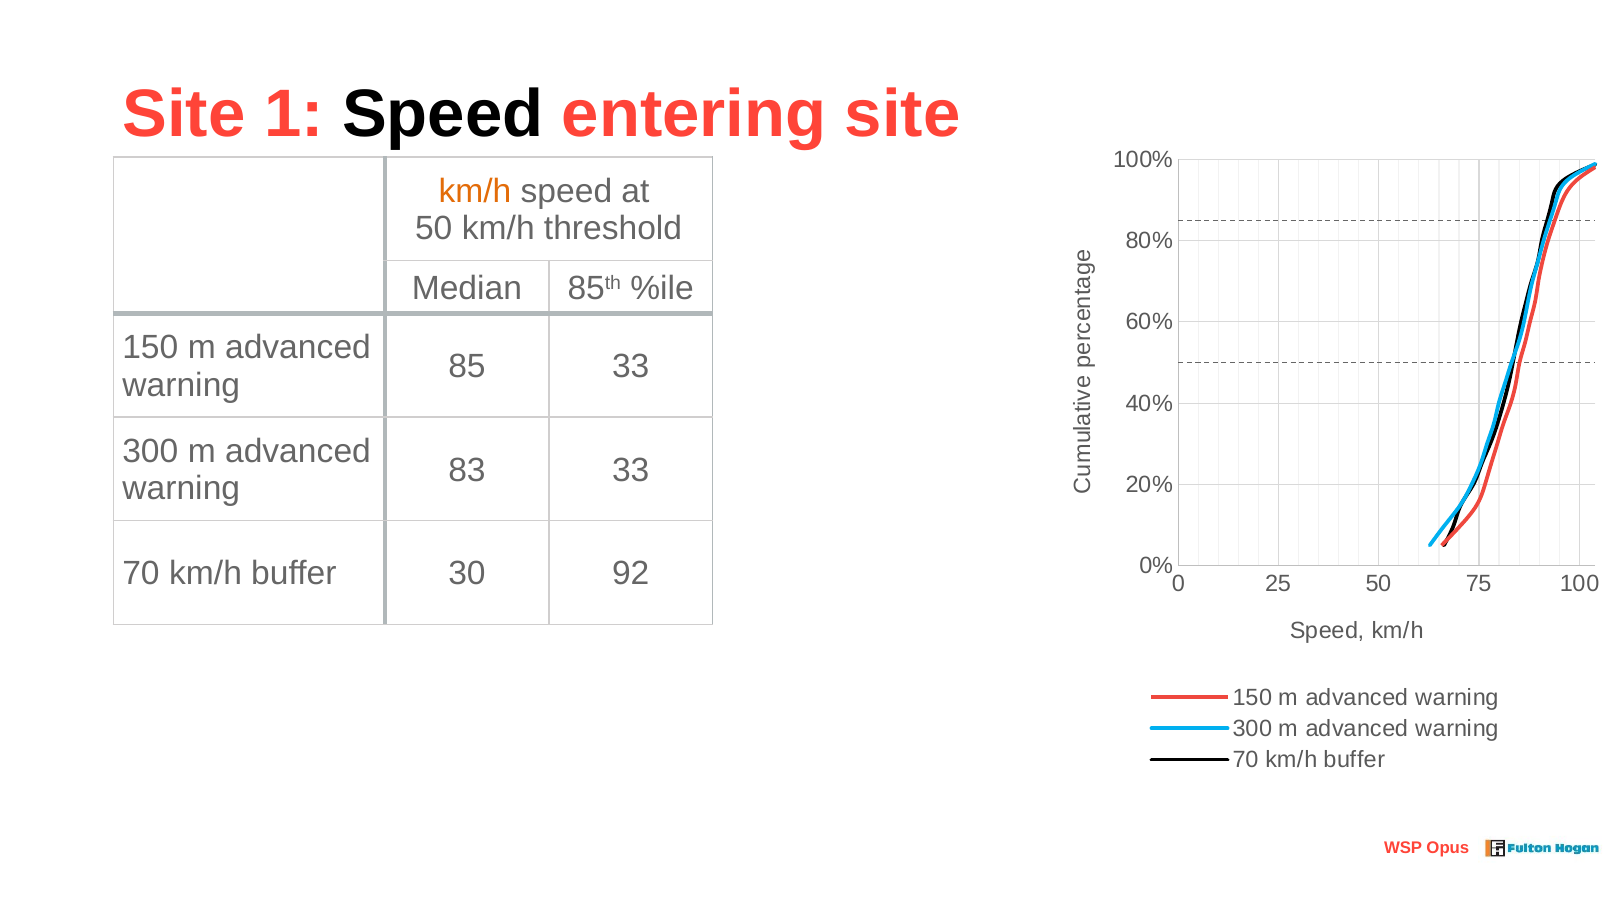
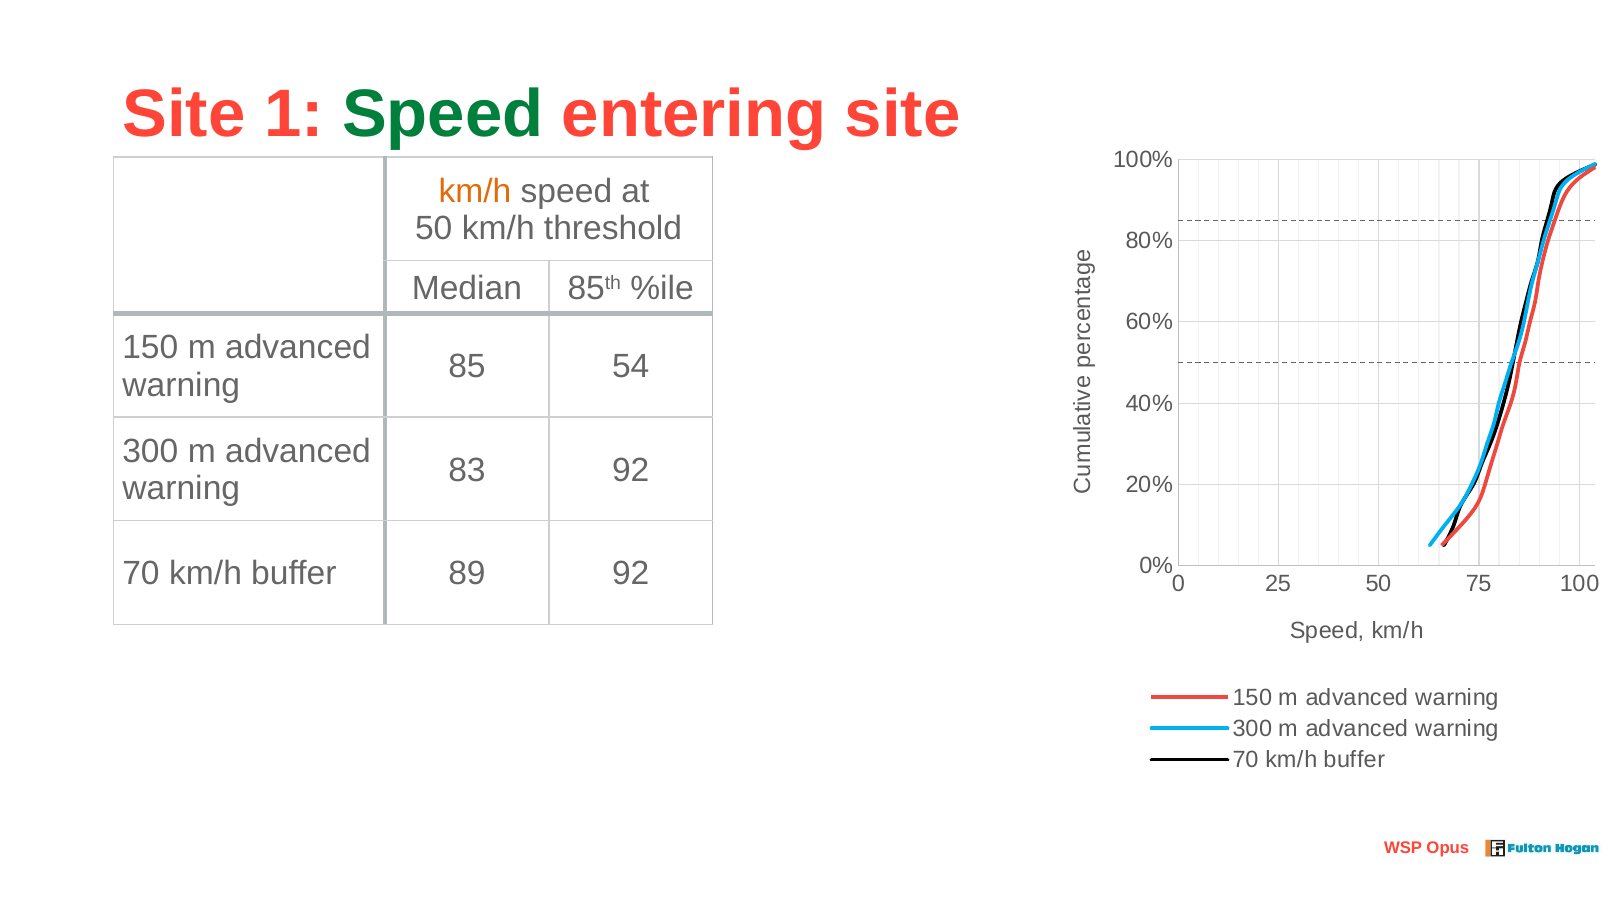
Speed at (443, 114) colour: black -> green
85 33: 33 -> 54
83 33: 33 -> 92
30: 30 -> 89
